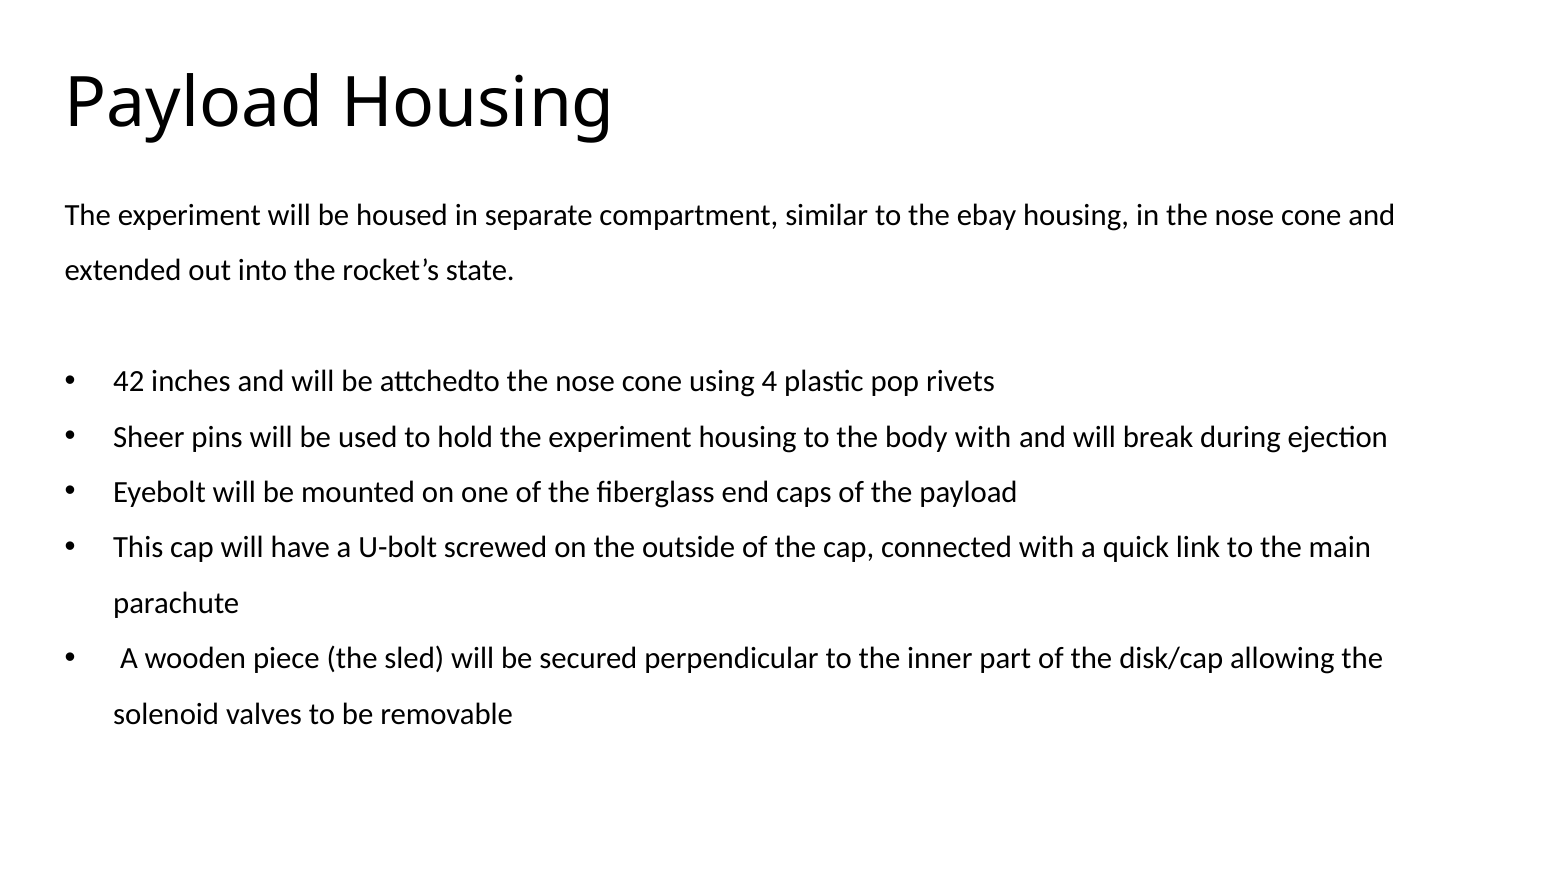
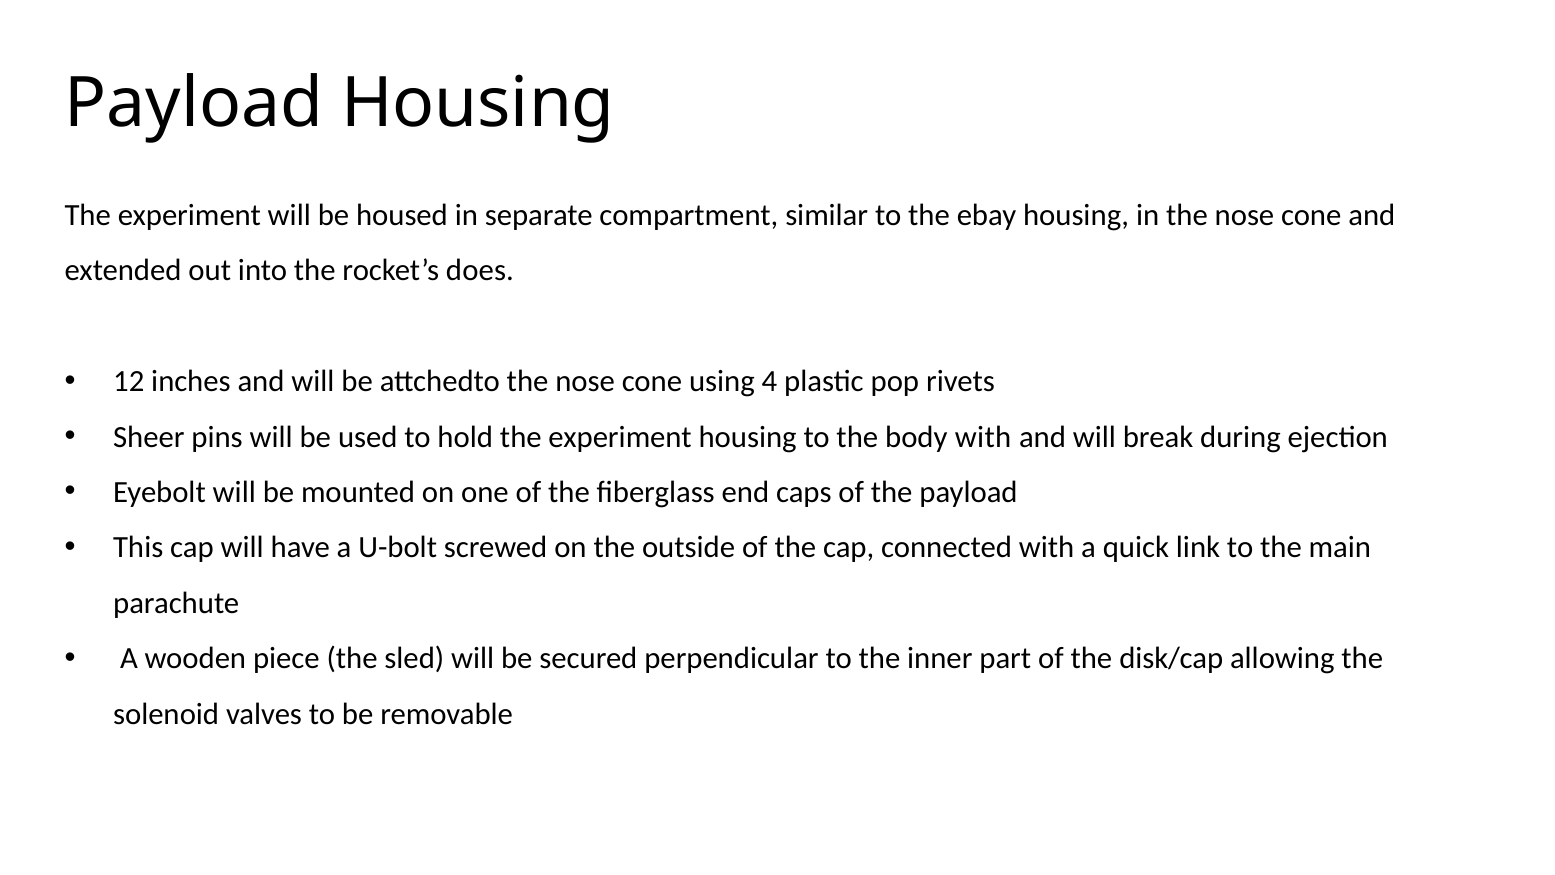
state: state -> does
42: 42 -> 12
